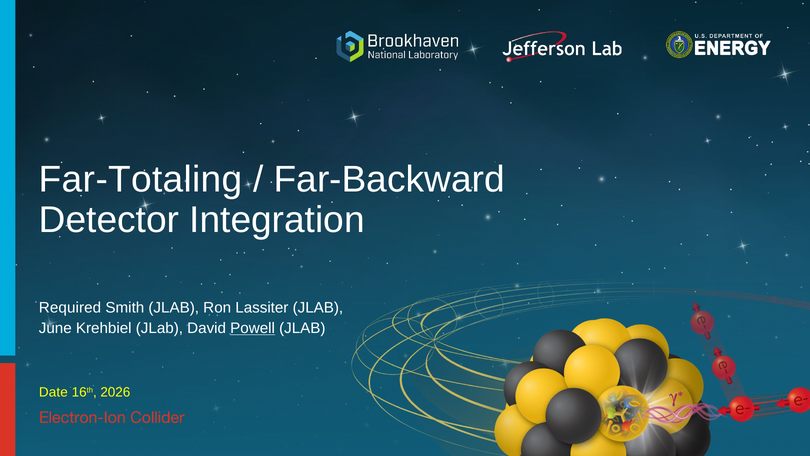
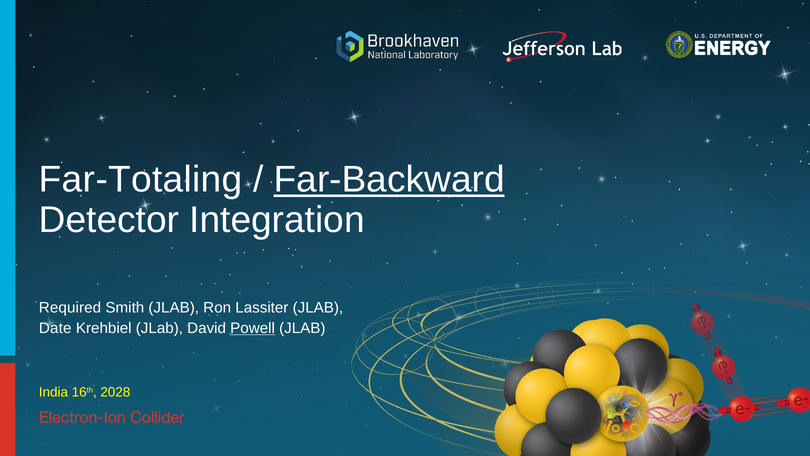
Far-Backward underline: none -> present
June: June -> Date
Date: Date -> India
2026: 2026 -> 2028
